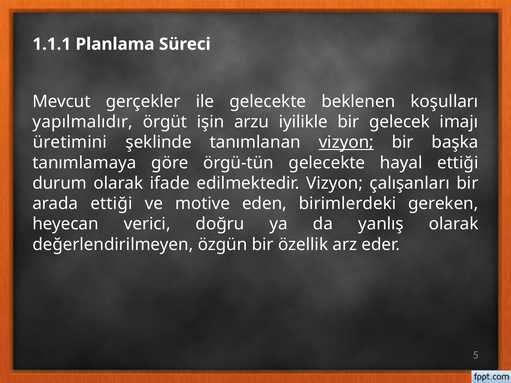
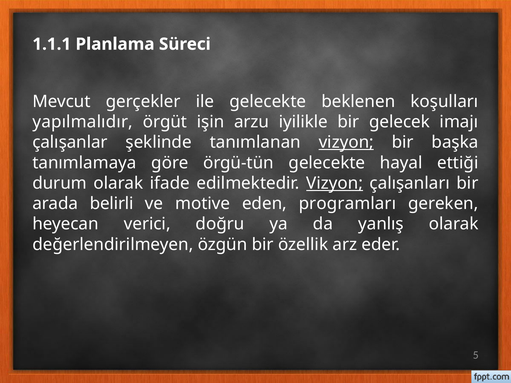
üretimini: üretimini -> çalışanlar
Vizyon at (335, 183) underline: none -> present
arada ettiği: ettiği -> belirli
birimlerdeki: birimlerdeki -> programları
